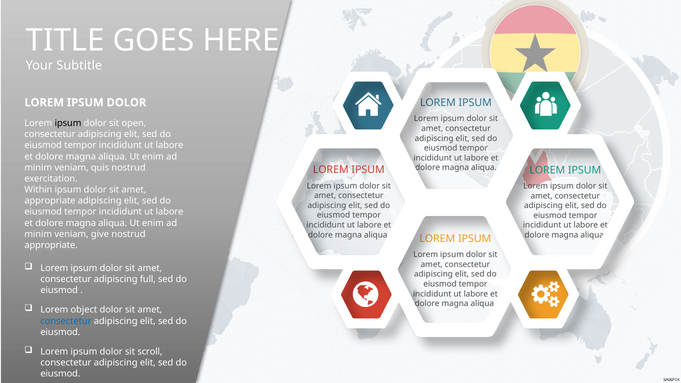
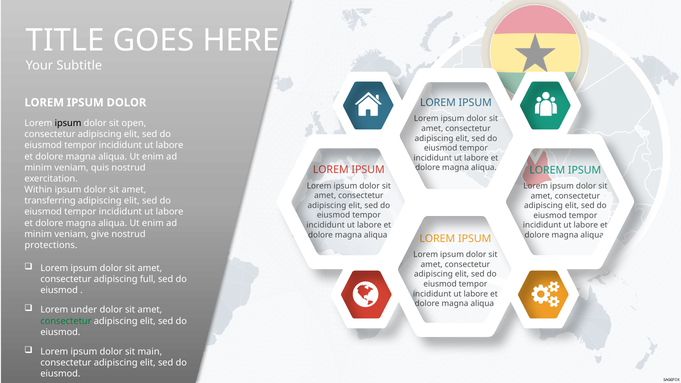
appropriate at (50, 201): appropriate -> transferring
appropriate at (51, 245): appropriate -> protections
object: object -> under
consectetur at (66, 321) colour: blue -> green
scroll: scroll -> main
